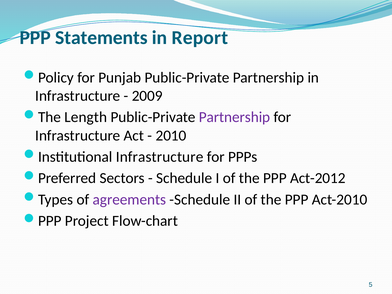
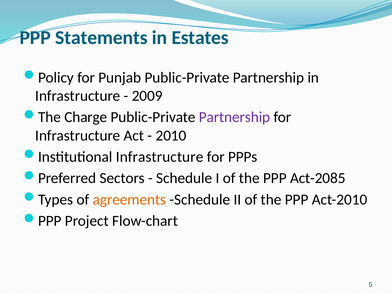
Report: Report -> Estates
Length: Length -> Charge
Act-2012: Act-2012 -> Act-2085
agreements colour: purple -> orange
